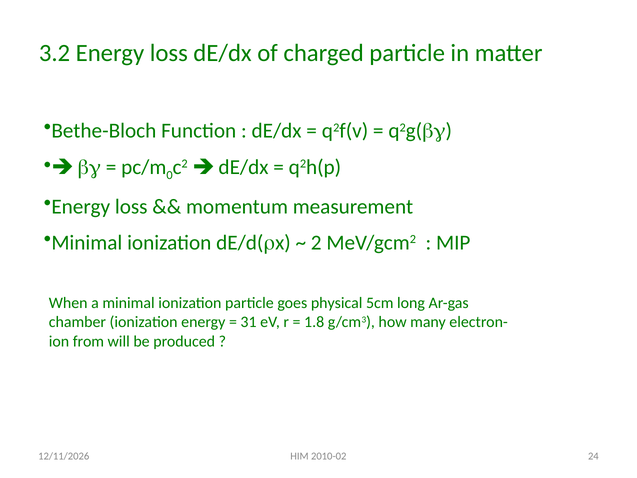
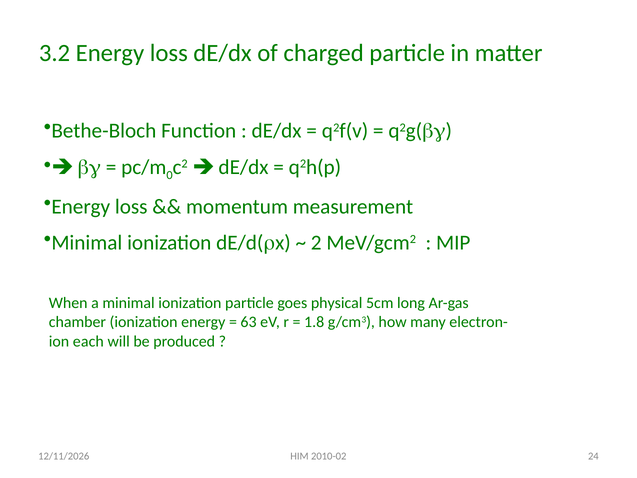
31: 31 -> 63
from: from -> each
